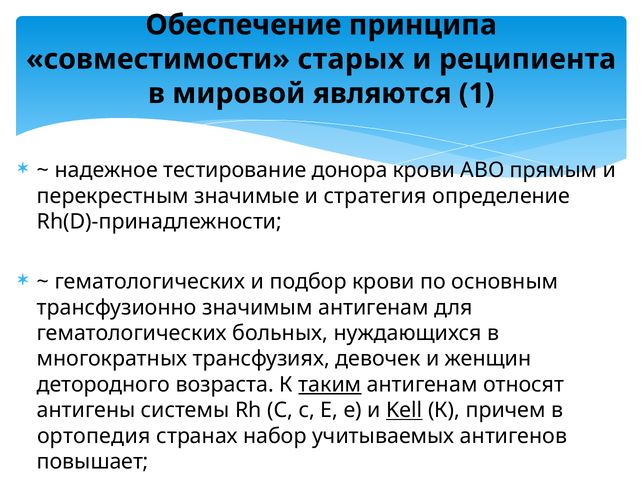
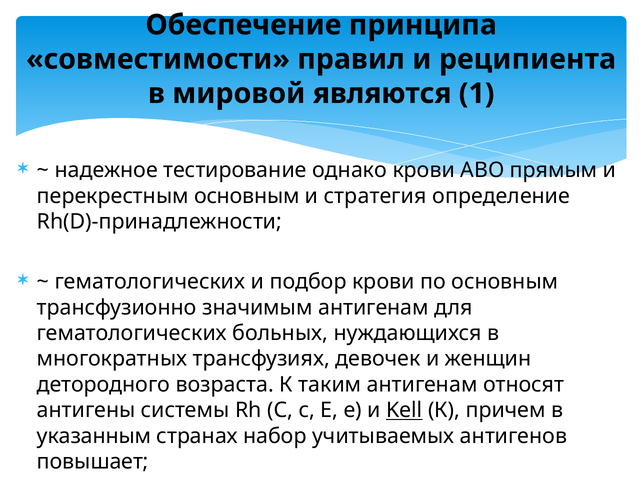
старых: старых -> правил
донора: донора -> однако
перекрестным значимые: значимые -> основным
таким underline: present -> none
ортопедия: ортопедия -> указанным
